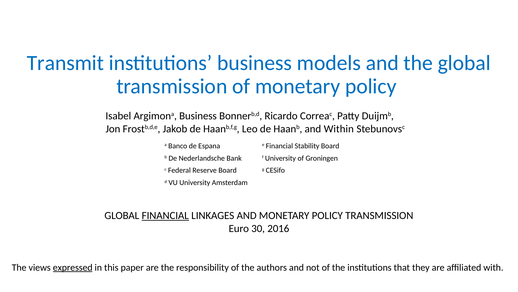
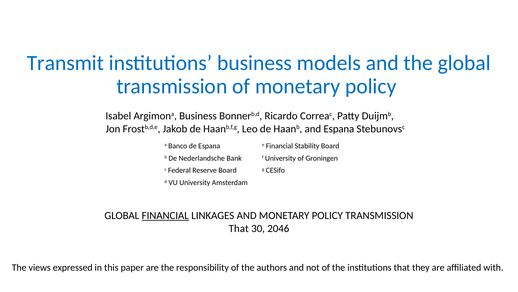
and Within: Within -> Espana
Euro at (239, 228): Euro -> That
2016: 2016 -> 2046
expressed underline: present -> none
